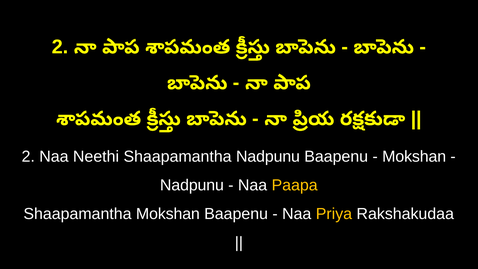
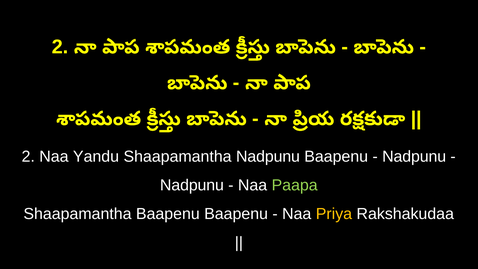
Neethi: Neethi -> Yandu
Mokshan at (414, 156): Mokshan -> Nadpunu
Paapa colour: yellow -> light green
Shaapamantha Mokshan: Mokshan -> Baapenu
